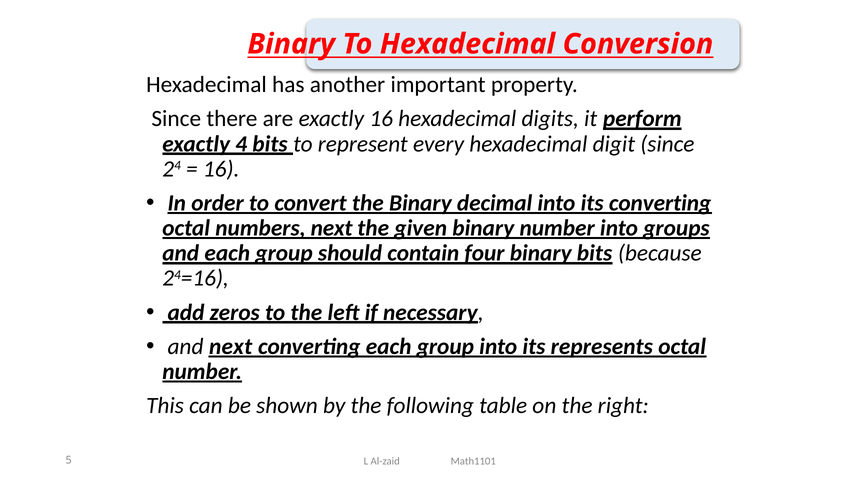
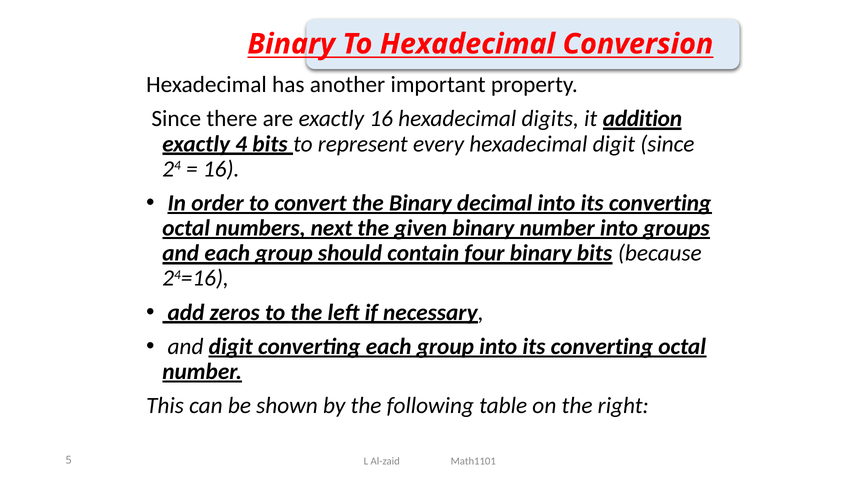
perform: perform -> addition
and next: next -> digit
group into its represents: represents -> converting
